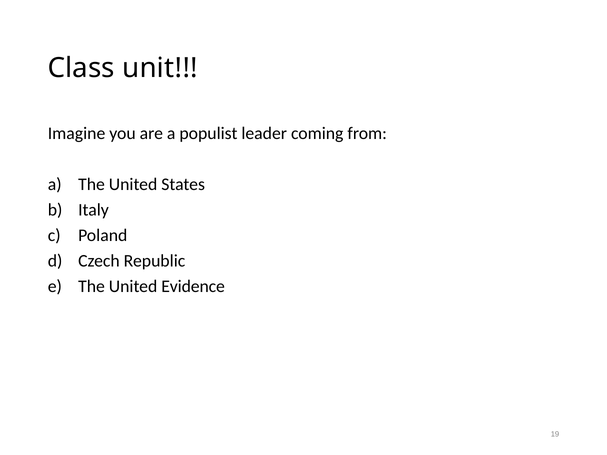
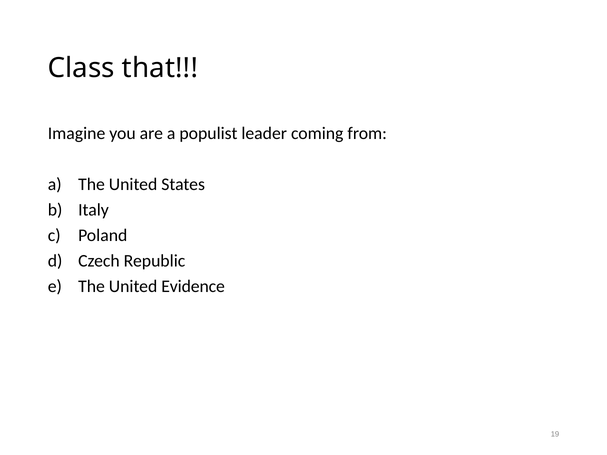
unit: unit -> that
